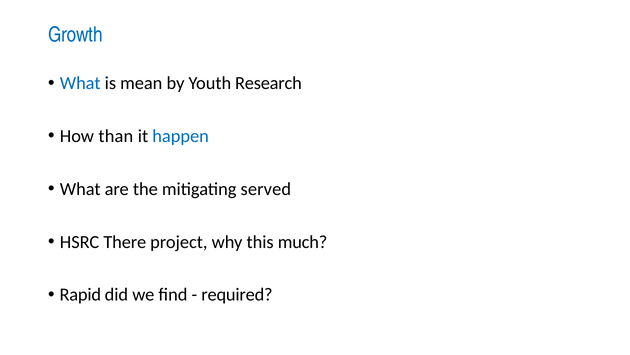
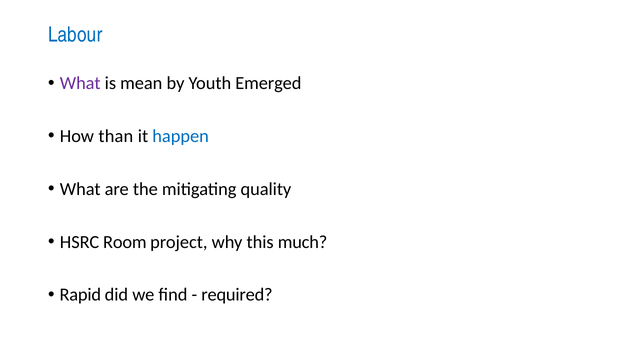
Growth: Growth -> Labour
What at (80, 83) colour: blue -> purple
Research: Research -> Emerged
served: served -> quality
There: There -> Room
